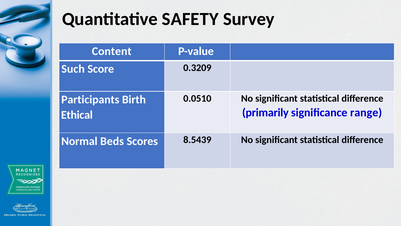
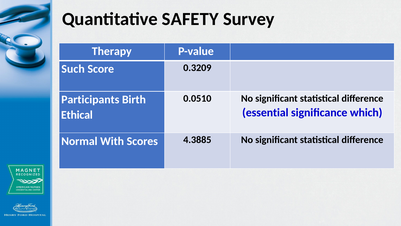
Content: Content -> Therapy
primarily: primarily -> essential
range: range -> which
Beds: Beds -> With
8.5439: 8.5439 -> 4.3885
